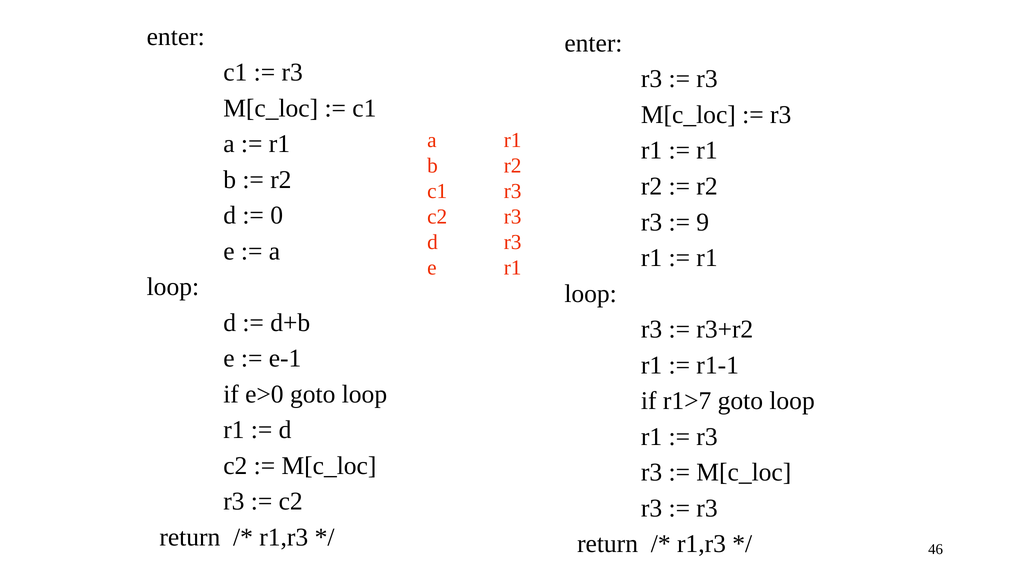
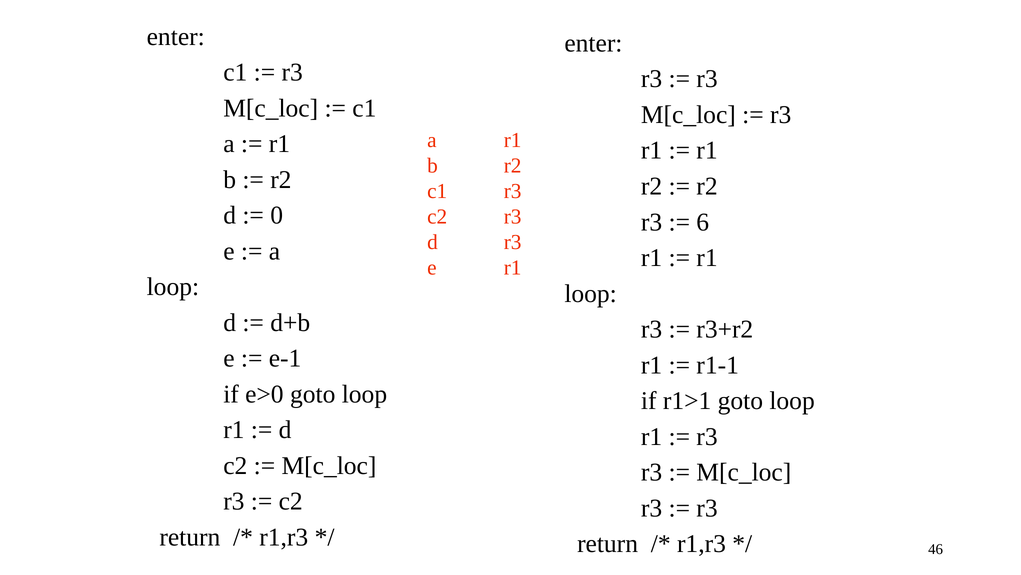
9: 9 -> 6
r1>7: r1>7 -> r1>1
